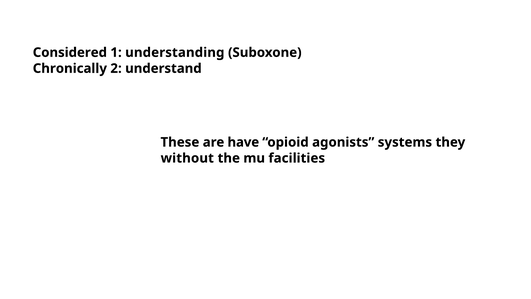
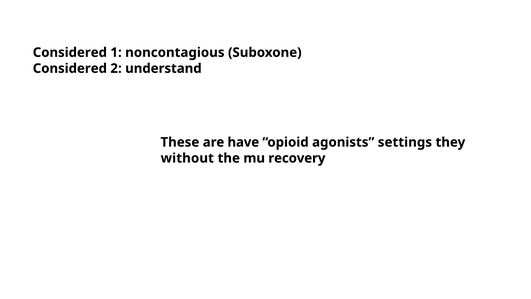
understanding: understanding -> noncontagious
Chronically at (70, 68): Chronically -> Considered
systems: systems -> settings
facilities: facilities -> recovery
